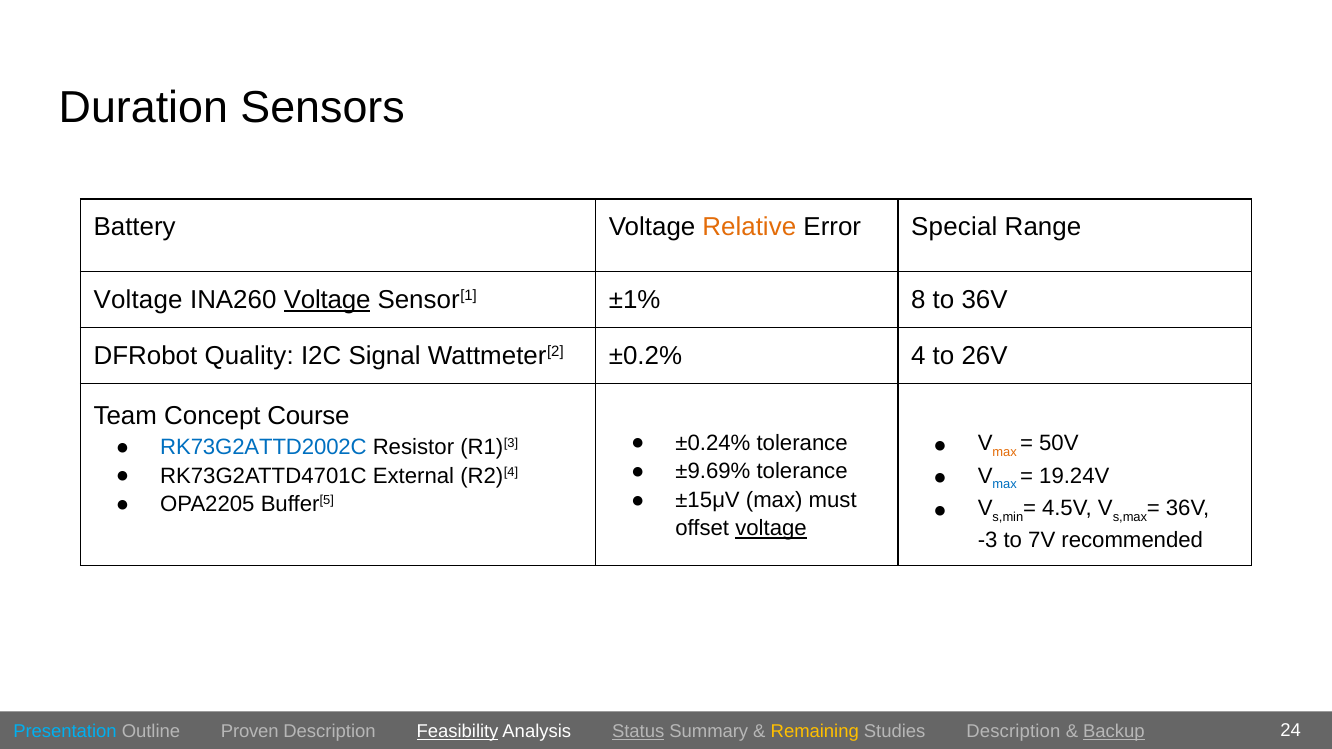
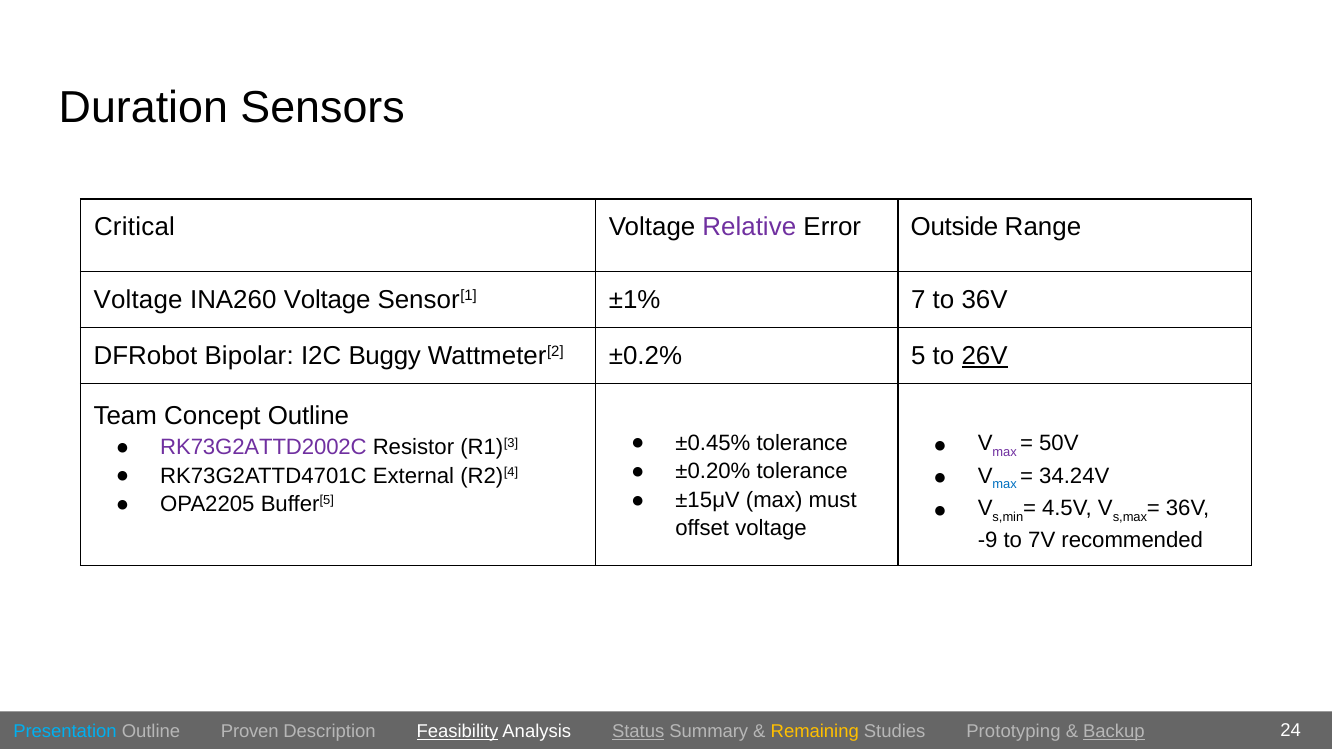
Battery: Battery -> Critical
Relative colour: orange -> purple
Special: Special -> Outside
Voltage at (327, 300) underline: present -> none
8: 8 -> 7
Quality: Quality -> Bipolar
Signal: Signal -> Buggy
4: 4 -> 5
26V underline: none -> present
Concept Course: Course -> Outline
±0.24%: ±0.24% -> ±0.45%
max at (1005, 452) colour: orange -> purple
RK73G2ATTD2002C colour: blue -> purple
±9.69%: ±9.69% -> ±0.20%
19.24V: 19.24V -> 34.24V
voltage at (771, 529) underline: present -> none
-3: -3 -> -9
Studies Description: Description -> Prototyping
